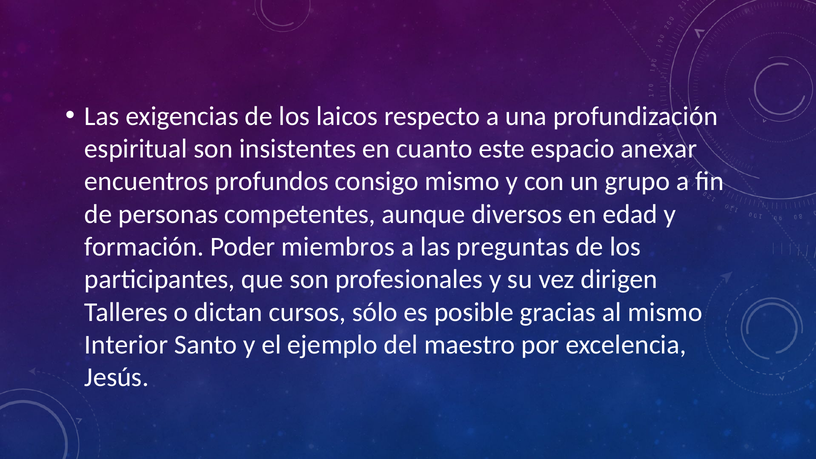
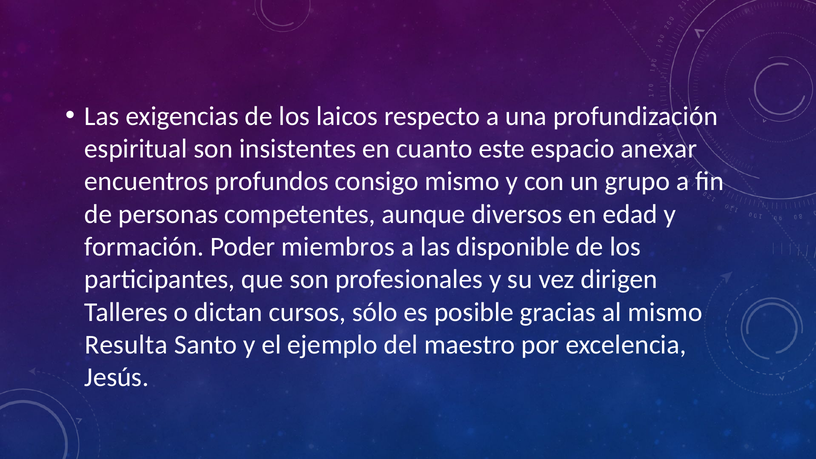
preguntas: preguntas -> disponible
Interior: Interior -> Resulta
